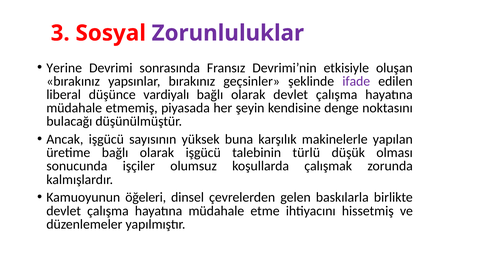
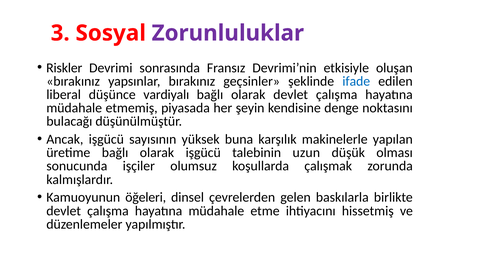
Yerine: Yerine -> Riskler
ifade colour: purple -> blue
türlü: türlü -> uzun
